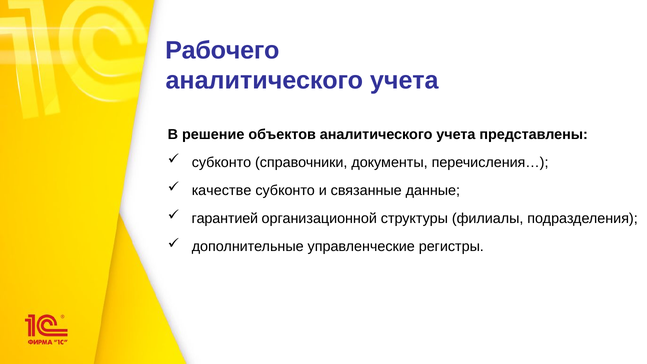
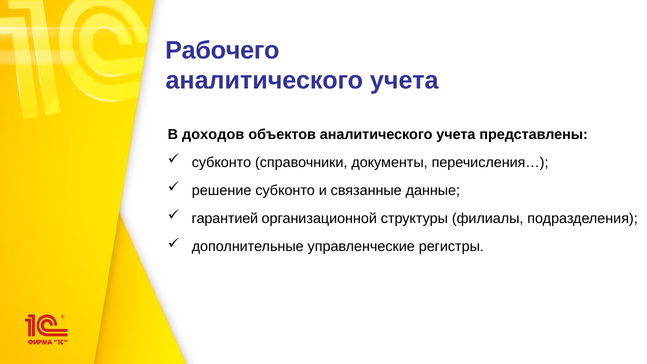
решение: решение -> доходов
качестве: качестве -> решение
